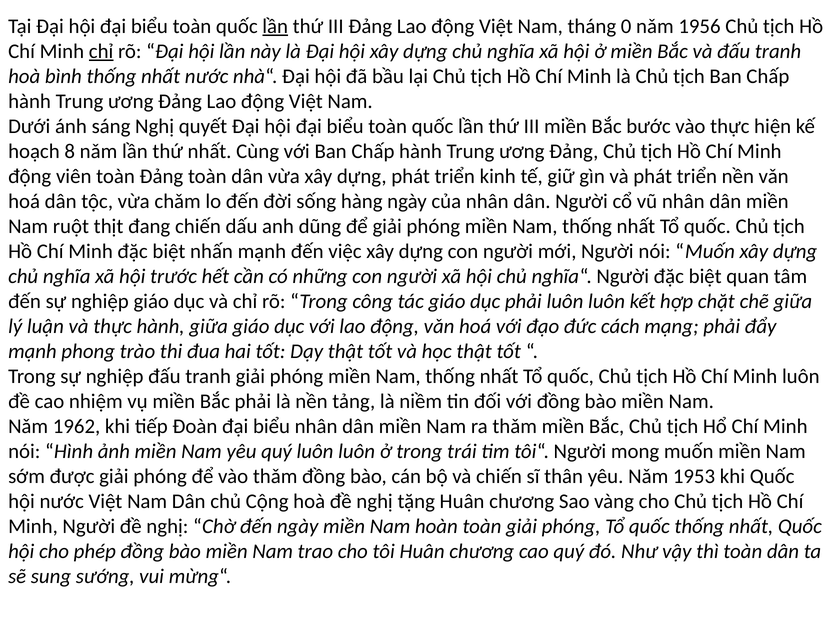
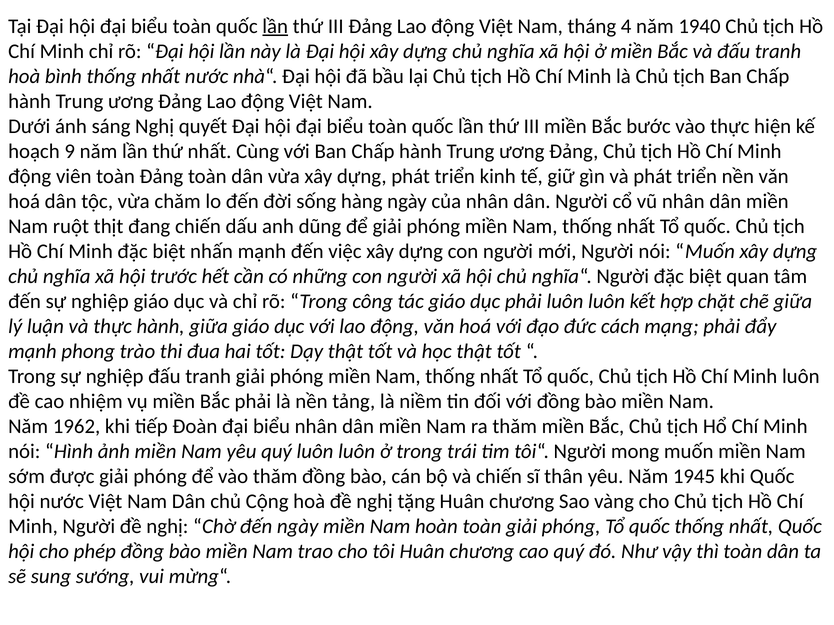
0: 0 -> 4
1956: 1956 -> 1940
chỉ at (101, 51) underline: present -> none
8: 8 -> 9
1953: 1953 -> 1945
